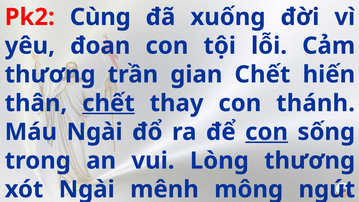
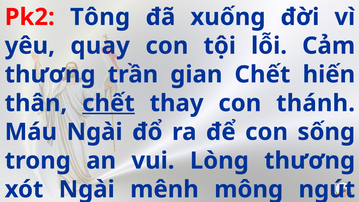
Cùng: Cùng -> Tông
đoan: đoan -> quay
con at (267, 132) underline: present -> none
